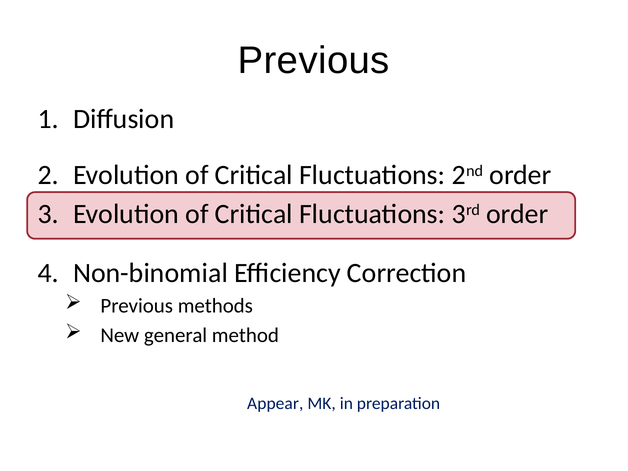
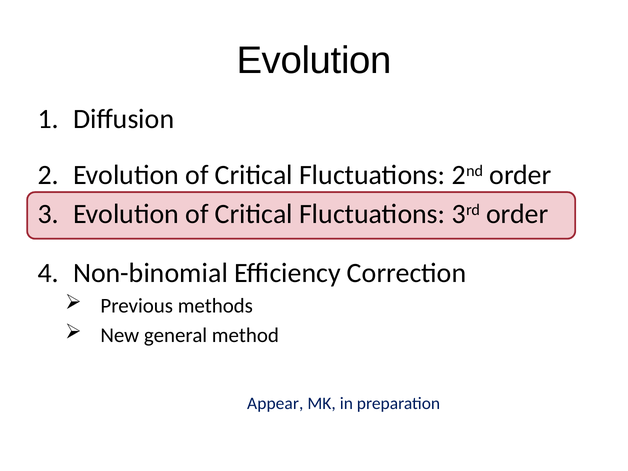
Previous at (314, 61): Previous -> Evolution
